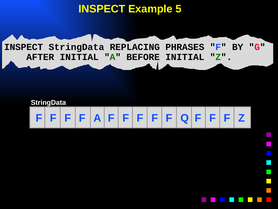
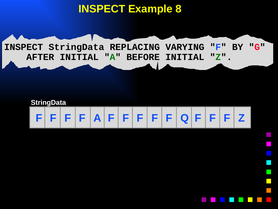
5: 5 -> 8
PHRASES: PHRASES -> VARYING
